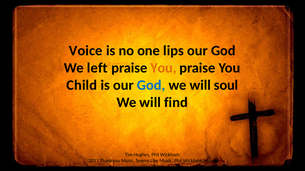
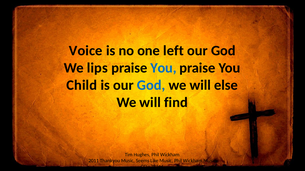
lips: lips -> left
left: left -> lips
You at (163, 68) colour: orange -> blue
soul: soul -> else
